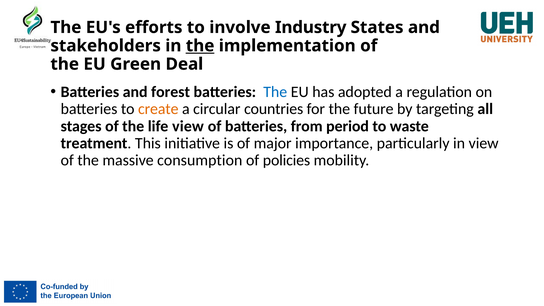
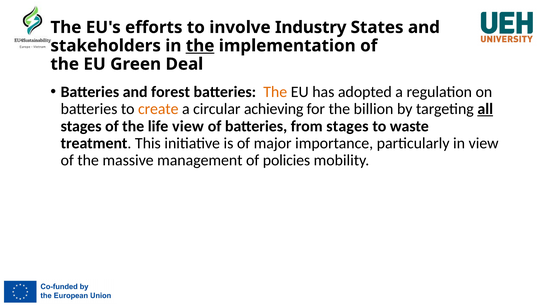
The at (275, 92) colour: blue -> orange
countries: countries -> achieving
future: future -> billion
all underline: none -> present
from period: period -> stages
consumption: consumption -> management
